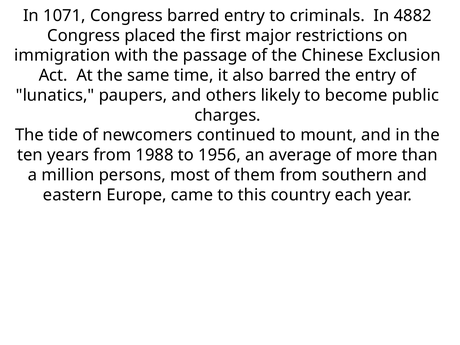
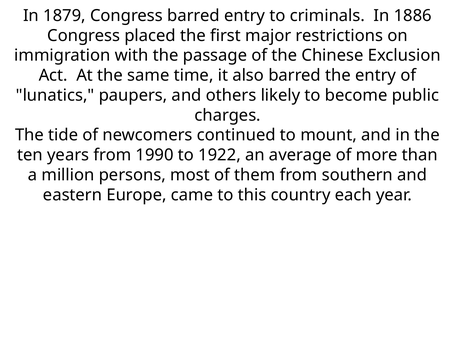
1071: 1071 -> 1879
4882: 4882 -> 1886
1988: 1988 -> 1990
1956: 1956 -> 1922
